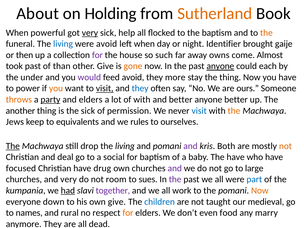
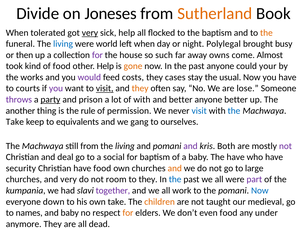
About: About -> Divide
Holding: Holding -> Joneses
powerful: powerful -> tolerated
were avoid: avoid -> world
Identifier: Identifier -> Polylegal
gaije: gaije -> busy
took past: past -> kind
of than: than -> food
other Give: Give -> Help
anyone at (220, 66) underline: present -> none
each: each -> your
under: under -> works
feed avoid: avoid -> costs
more: more -> cases
the thing: thing -> usual
power: power -> courts
you at (56, 88) colour: orange -> purple
they at (140, 88) colour: blue -> orange
ours: ours -> lose
throws colour: orange -> purple
and elders: elders -> prison
the sick: sick -> rule
the at (234, 111) colour: orange -> blue
Jews at (15, 122): Jews -> Take
rules: rules -> gang
The at (13, 146) underline: present -> none
still drop: drop -> from
not at (285, 146) colour: orange -> purple
focused: focused -> security
have drug: drug -> food
and at (175, 168) colour: purple -> orange
to sues: sues -> they
the at (175, 179) colour: purple -> blue
part colour: blue -> purple
had underline: present -> none
Now at (260, 191) colour: orange -> blue
own give: give -> take
children colour: blue -> orange
and rural: rural -> baby
marry: marry -> under
